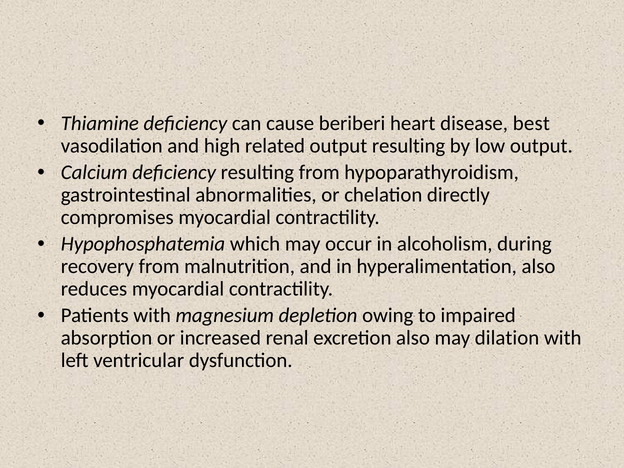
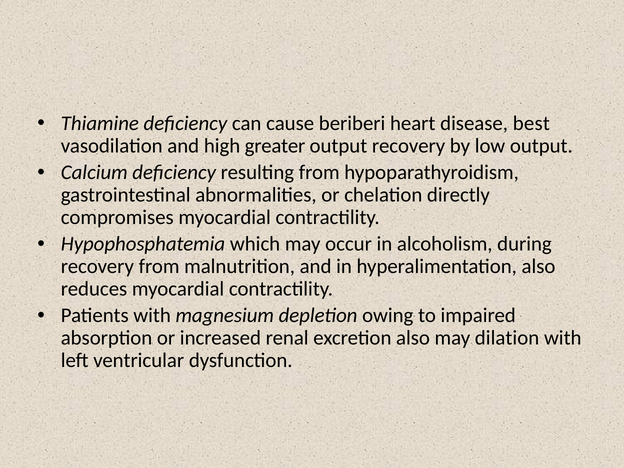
related: related -> greater
output resulting: resulting -> recovery
